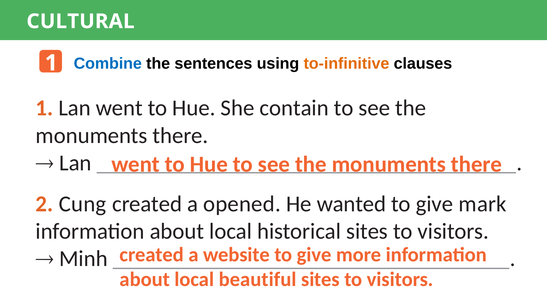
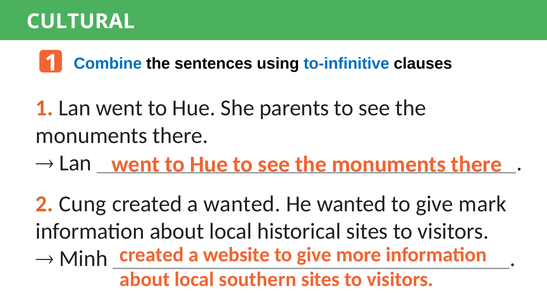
to-infinitive colour: orange -> blue
contain: contain -> parents
a opened: opened -> wanted
beautiful: beautiful -> southern
